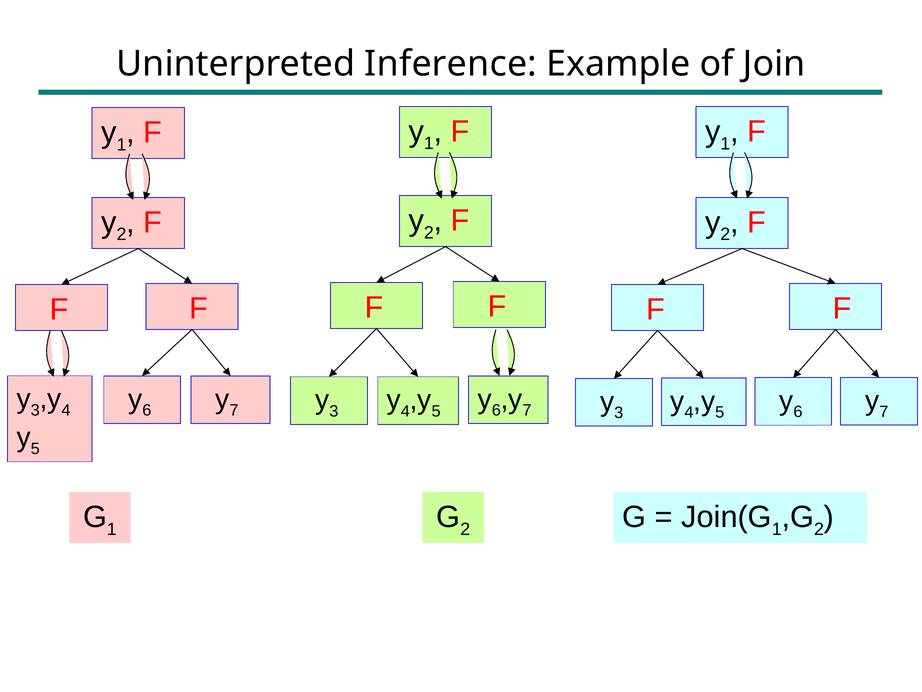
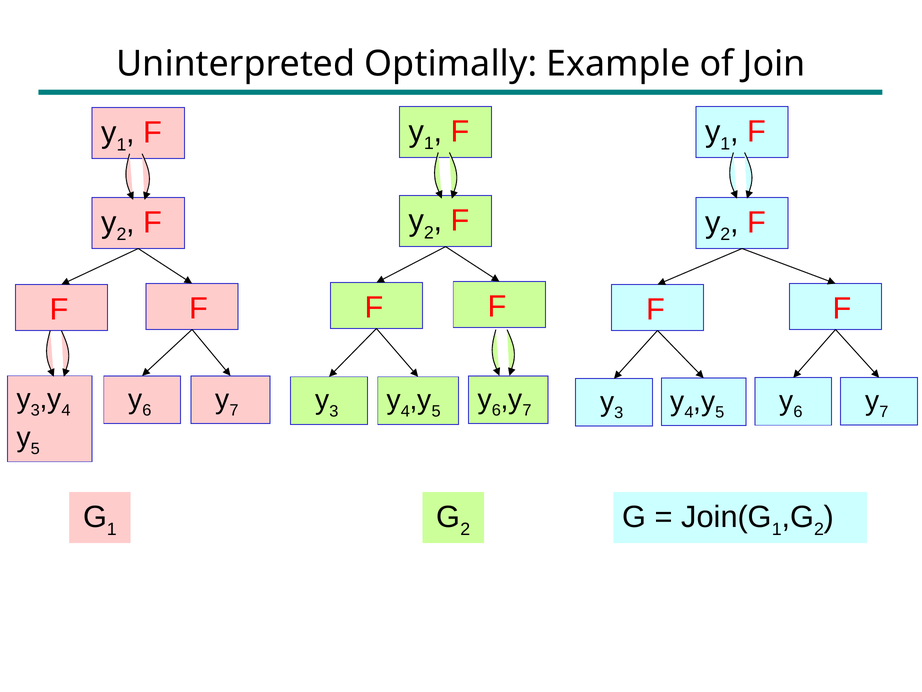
Inference: Inference -> Optimally
